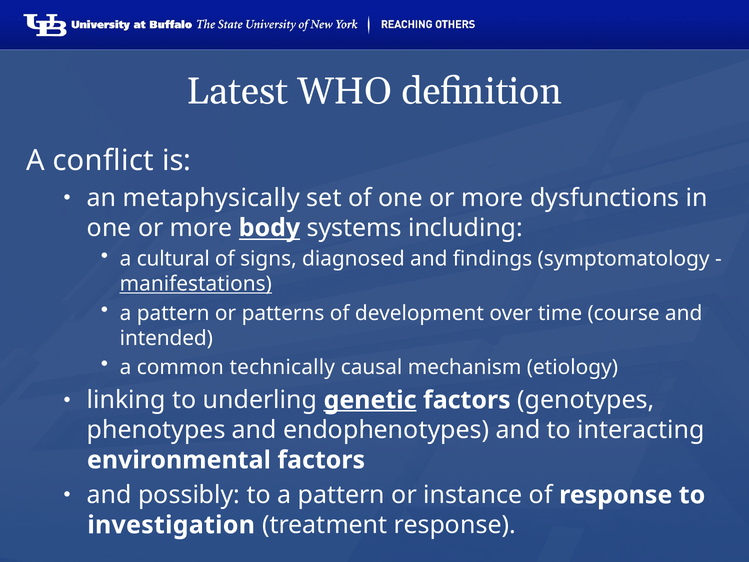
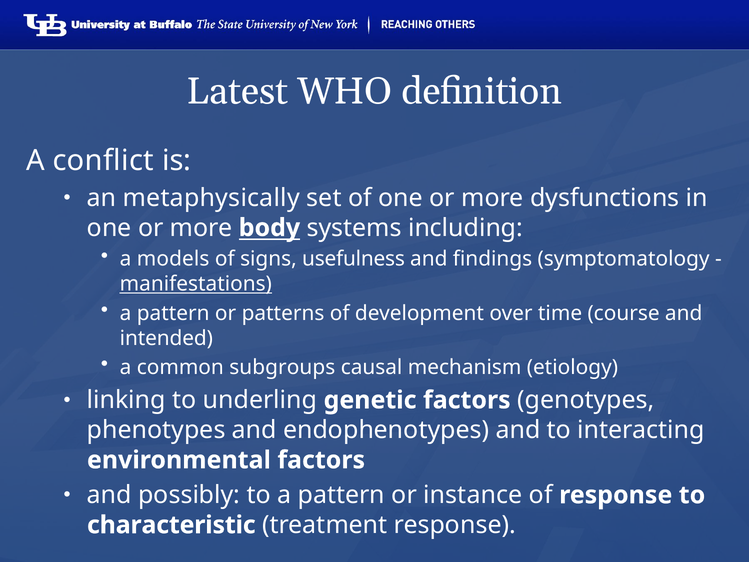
cultural: cultural -> models
diagnosed: diagnosed -> usefulness
technically: technically -> subgroups
genetic underline: present -> none
investigation: investigation -> characteristic
